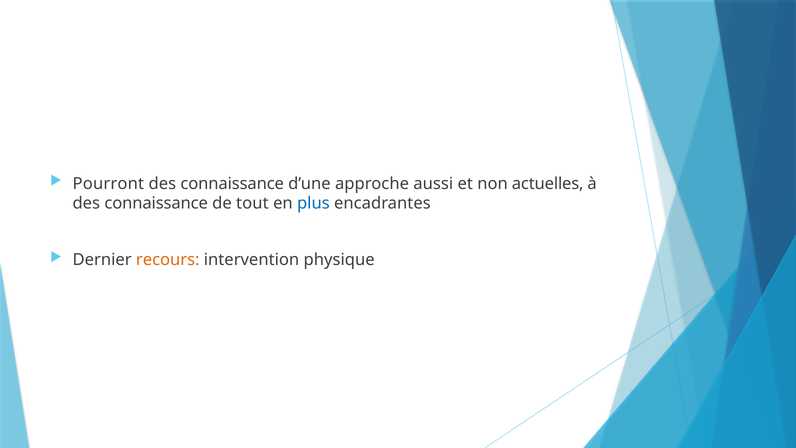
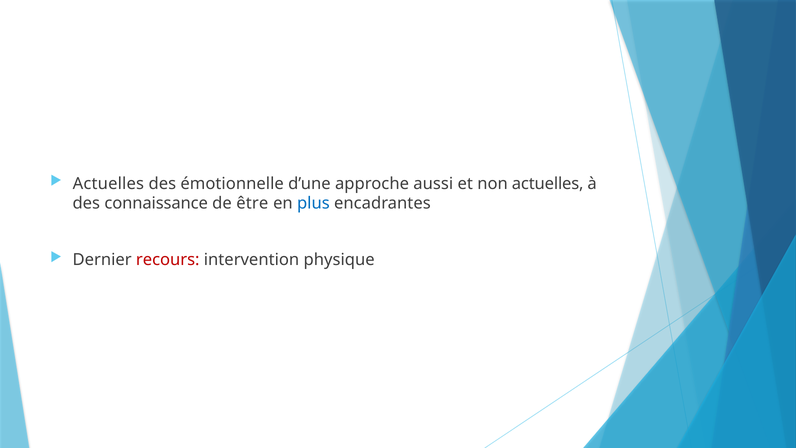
Pourront at (108, 183): Pourront -> Actuelles
connaissance at (232, 183): connaissance -> émotionnelle
tout: tout -> être
recours colour: orange -> red
